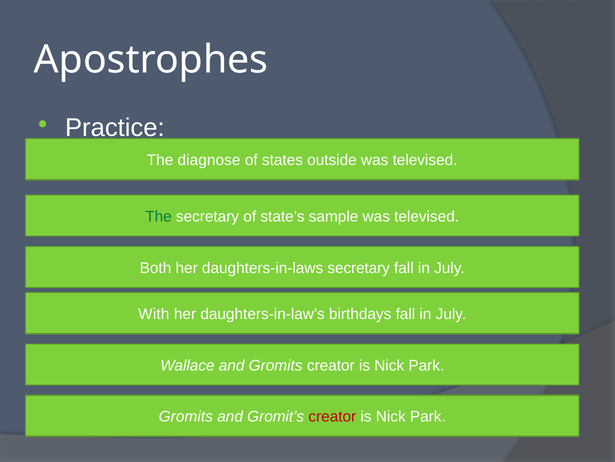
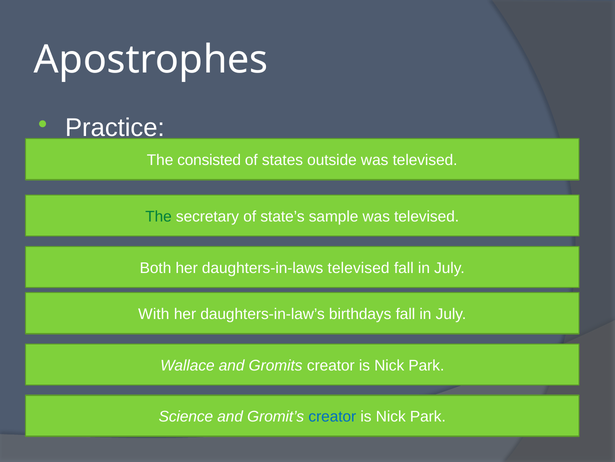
diagnose: diagnose -> consisted
daughters-in-laws secretary: secretary -> televised
Gromits at (186, 416): Gromits -> Science
creator at (332, 416) colour: red -> blue
